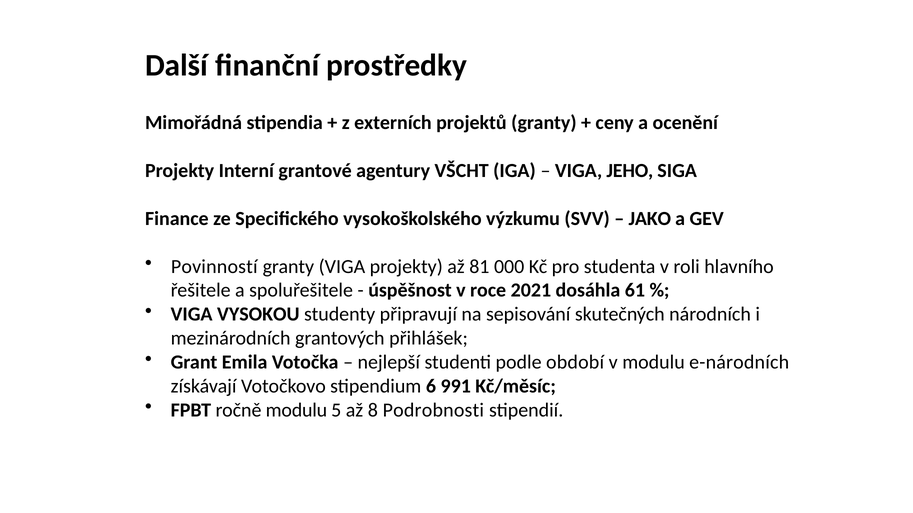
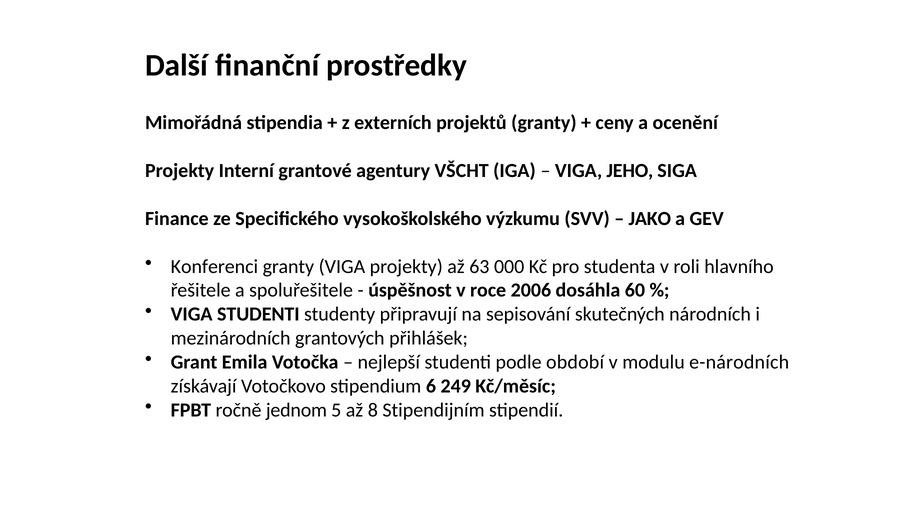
Povinností: Povinností -> Konferenci
81: 81 -> 63
2021: 2021 -> 2006
61: 61 -> 60
VIGA VYSOKOU: VYSOKOU -> STUDENTI
991: 991 -> 249
ročně modulu: modulu -> jednom
Podrobnosti: Podrobnosti -> Stipendijním
